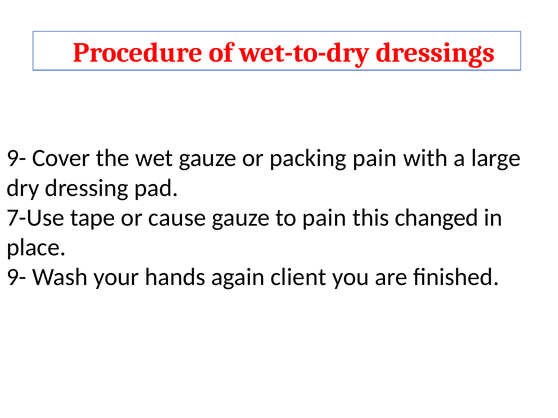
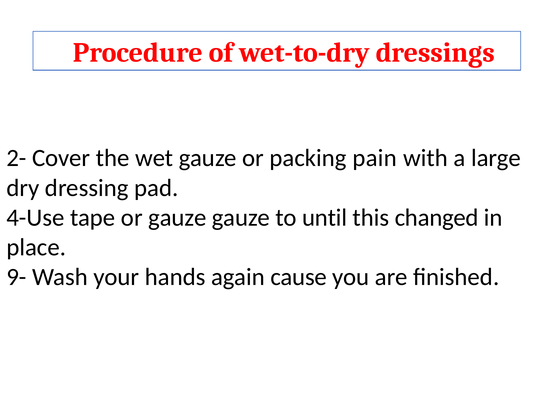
9- at (16, 158): 9- -> 2-
7-Use: 7-Use -> 4-Use
or cause: cause -> gauze
to pain: pain -> until
client: client -> cause
